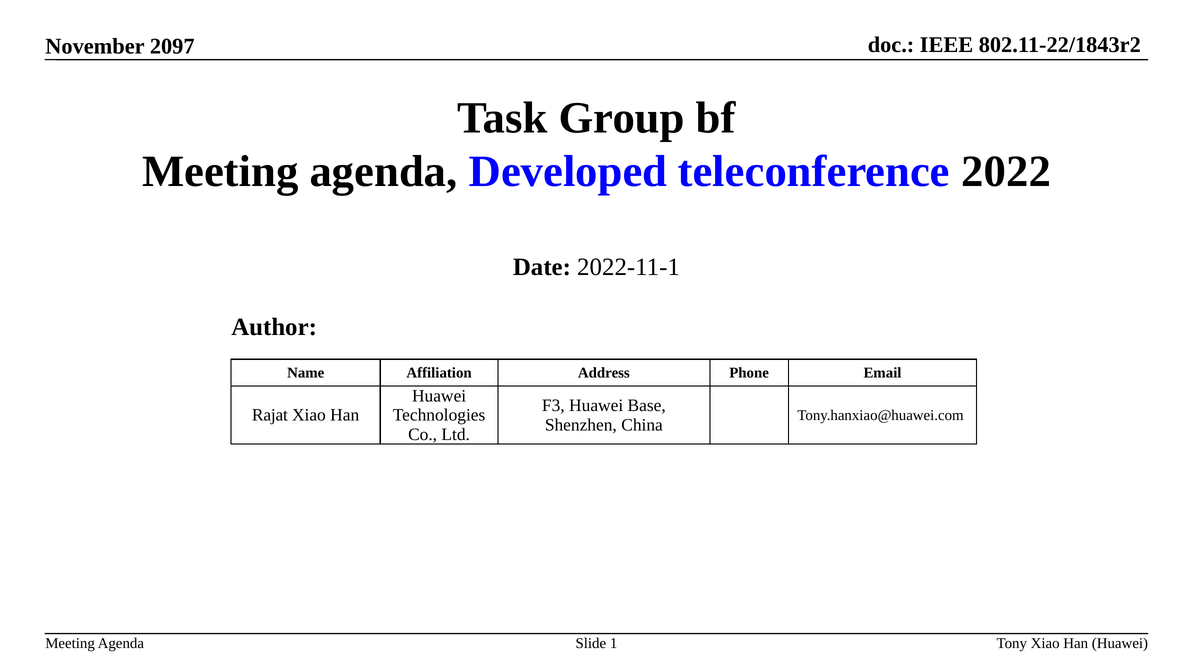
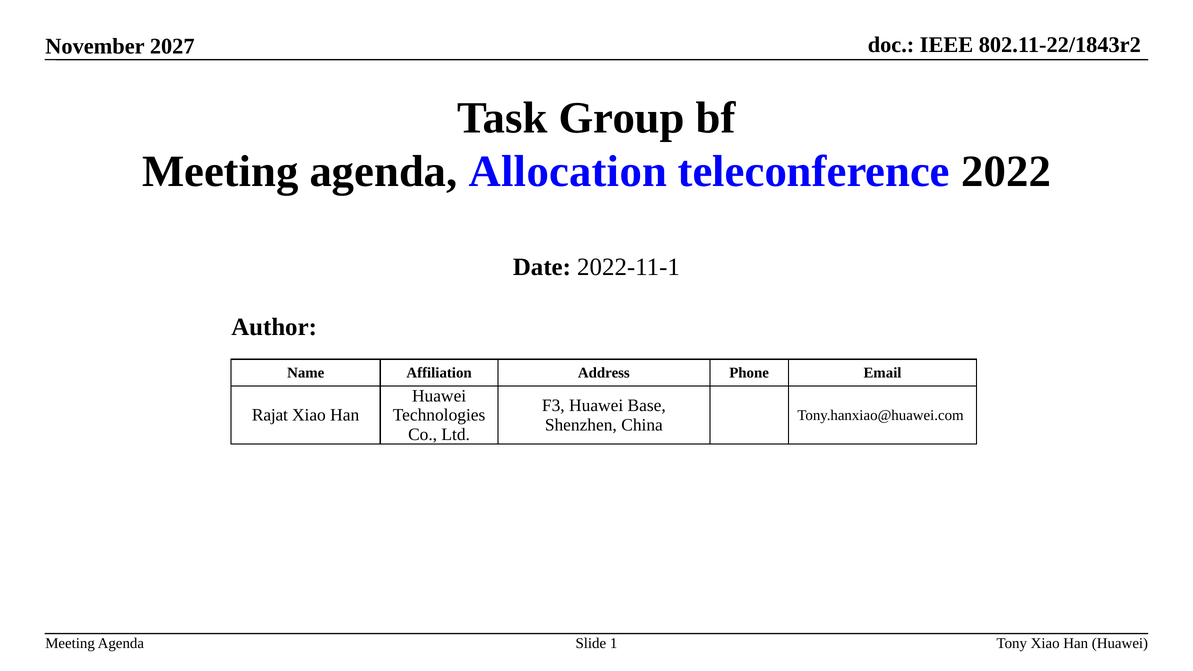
2097: 2097 -> 2027
Developed: Developed -> Allocation
